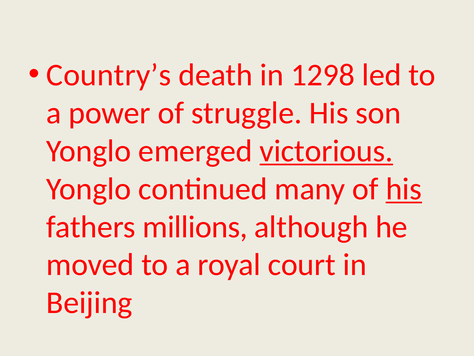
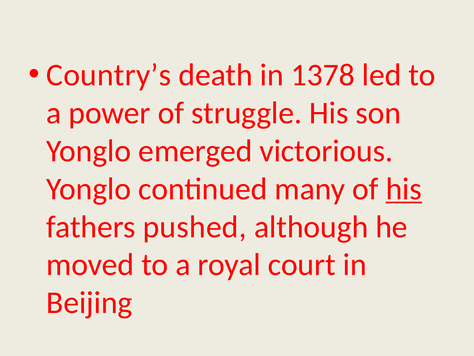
1298: 1298 -> 1378
victorious underline: present -> none
millions: millions -> pushed
